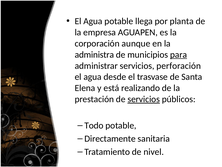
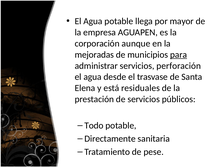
planta: planta -> mayor
administra: administra -> mejoradas
realizando: realizando -> residuales
servicios at (144, 99) underline: present -> none
nivel: nivel -> pese
